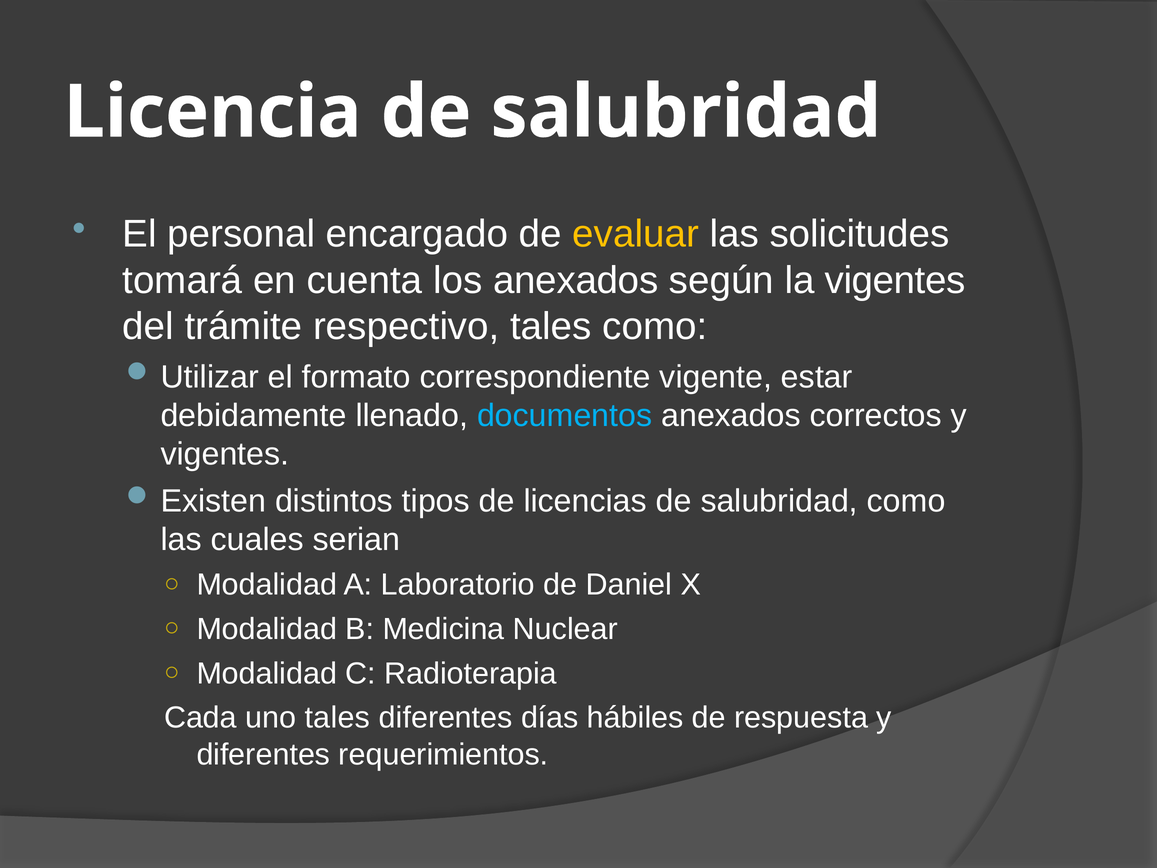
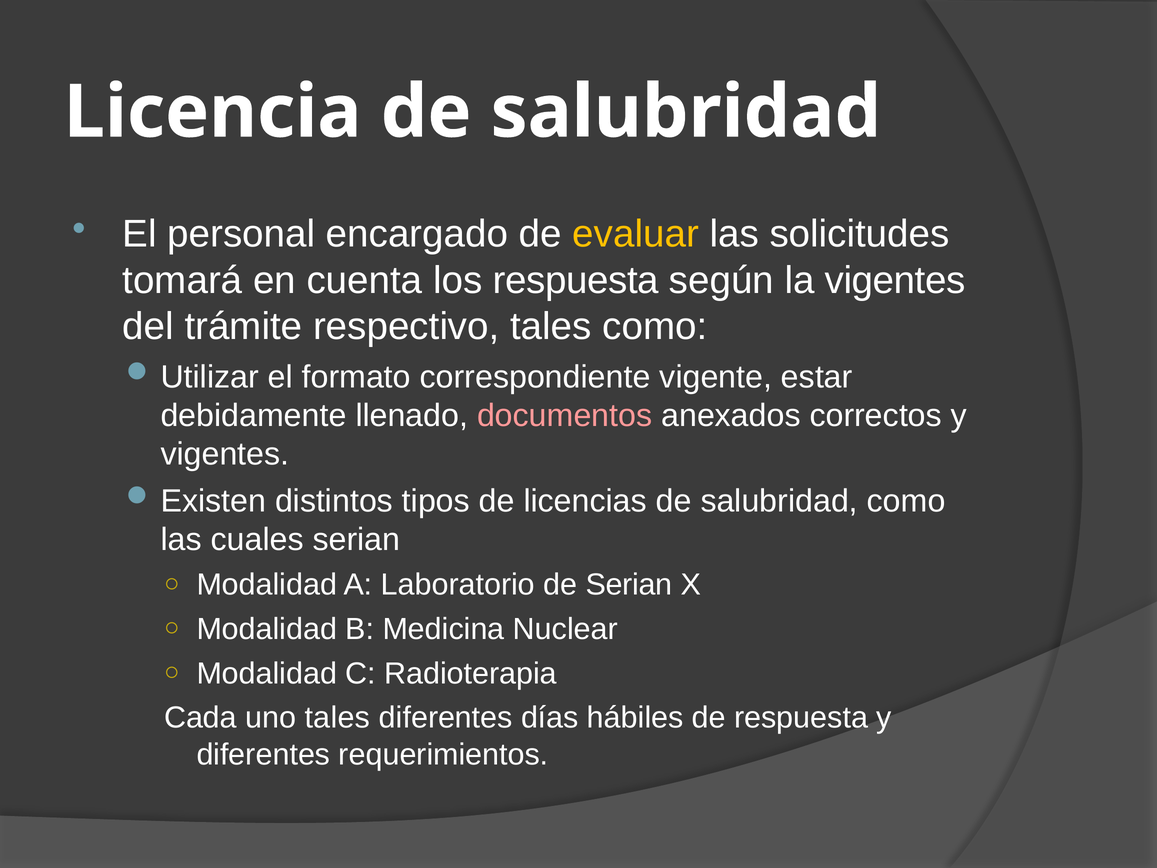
los anexados: anexados -> respuesta
documentos colour: light blue -> pink
de Daniel: Daniel -> Serian
